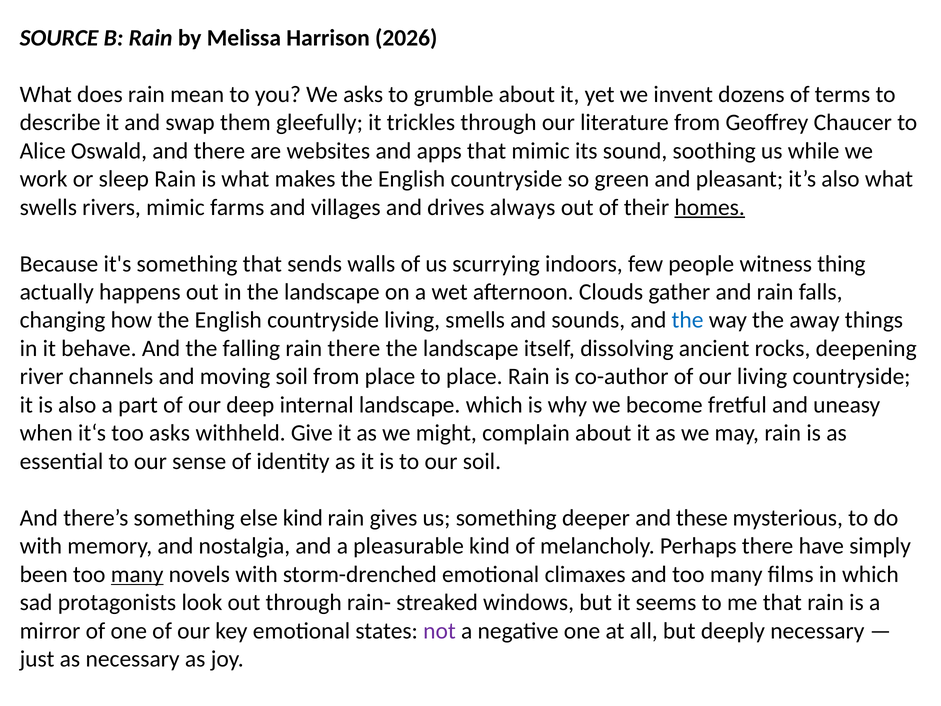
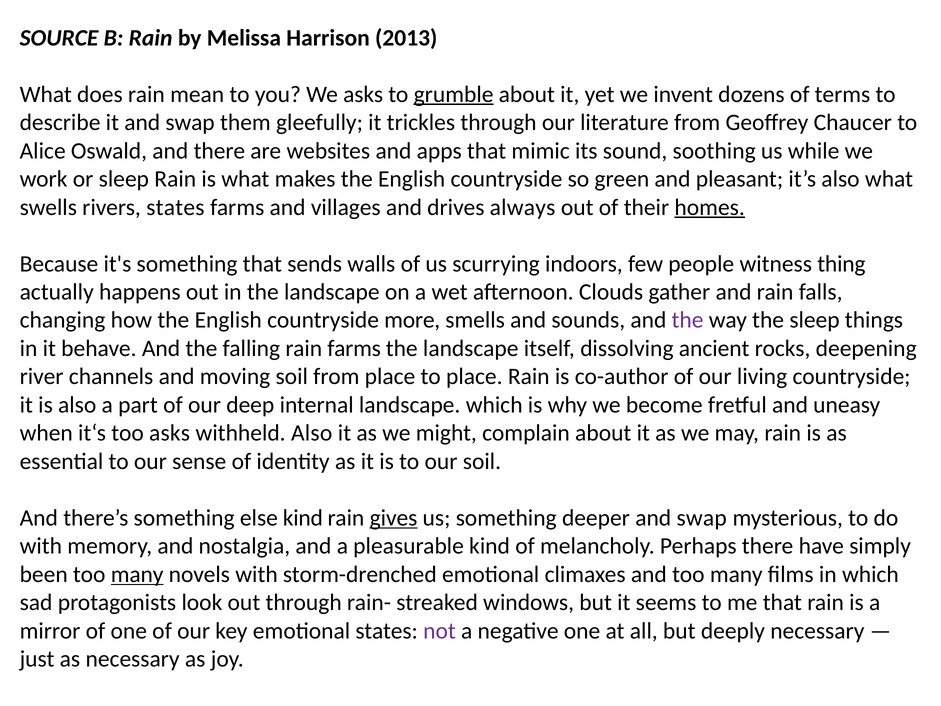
2026: 2026 -> 2013
grumble underline: none -> present
rivers mimic: mimic -> states
countryside living: living -> more
the at (688, 320) colour: blue -> purple
the away: away -> sleep
rain there: there -> farms
withheld Give: Give -> Also
gives underline: none -> present
deeper and these: these -> swap
